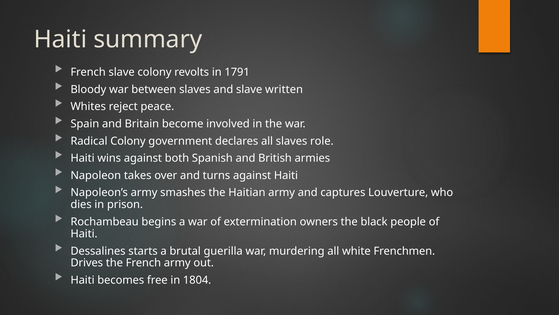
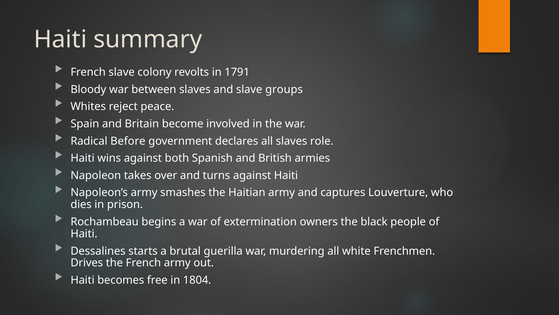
written: written -> groups
Radical Colony: Colony -> Before
